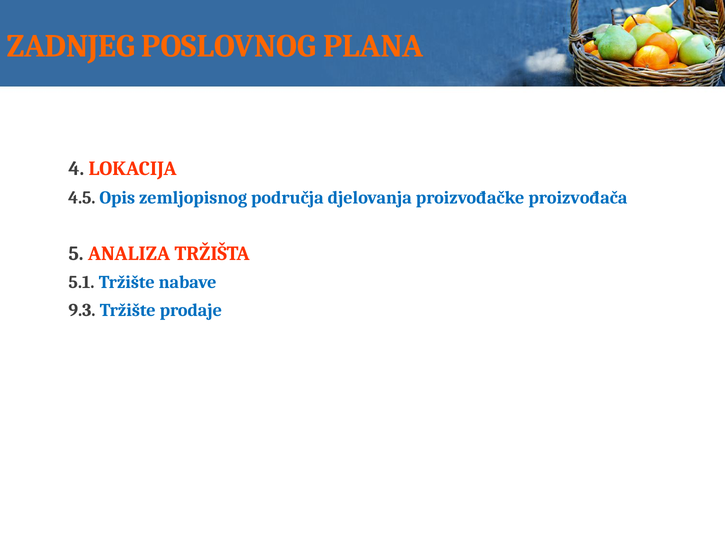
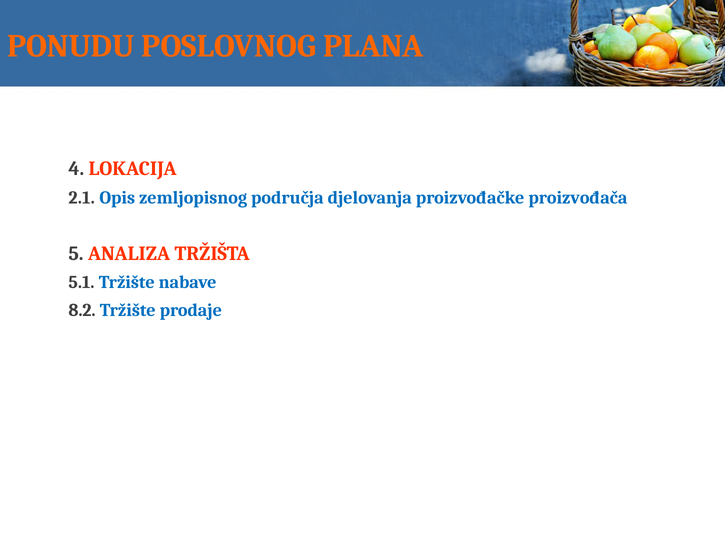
ZADNJEG: ZADNJEG -> PONUDU
4.5: 4.5 -> 2.1
9.3: 9.3 -> 8.2
